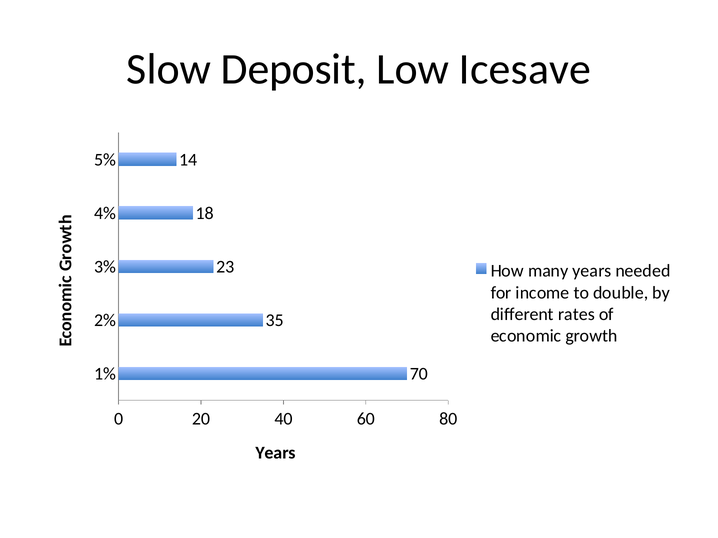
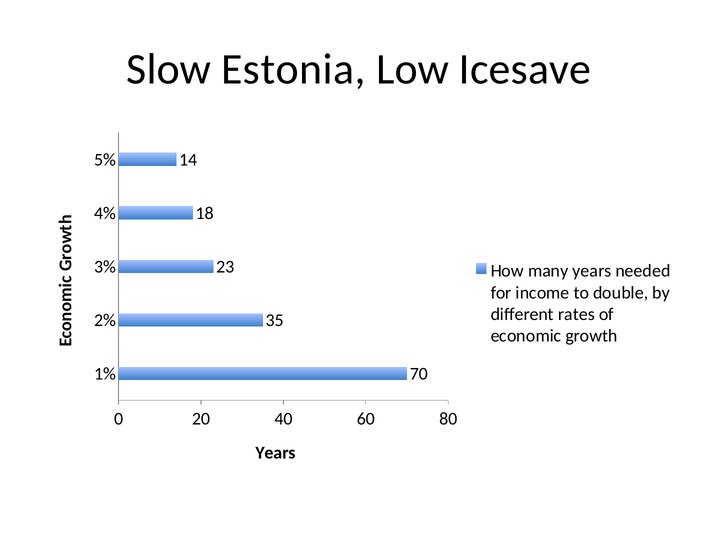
Deposit: Deposit -> Estonia
